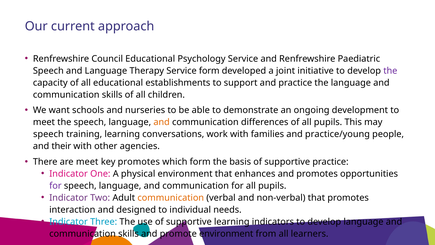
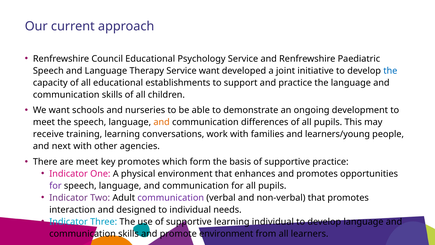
Service form: form -> want
the at (390, 71) colour: purple -> blue
speech at (48, 134): speech -> receive
practice/young: practice/young -> learners/young
their: their -> next
communication at (171, 198) colour: orange -> purple
learning indicators: indicators -> individual
